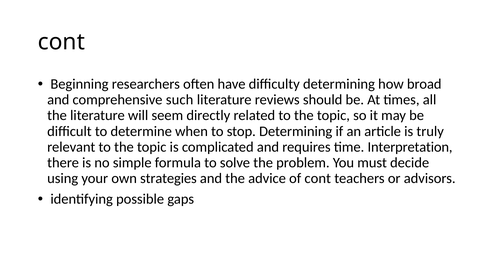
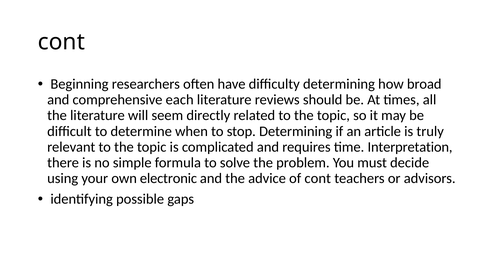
such: such -> each
strategies: strategies -> electronic
